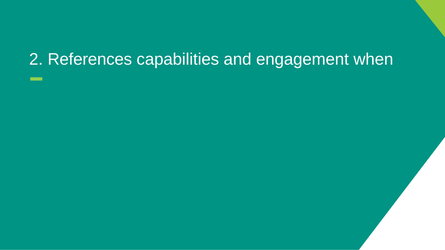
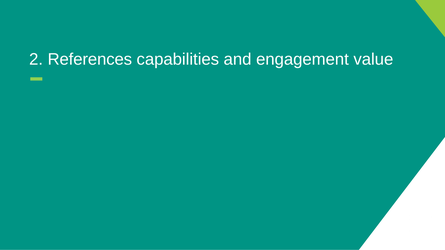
when: when -> value
